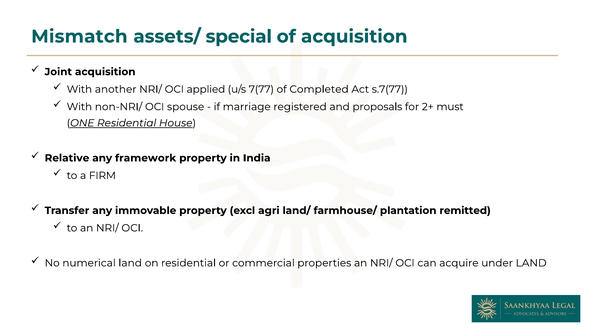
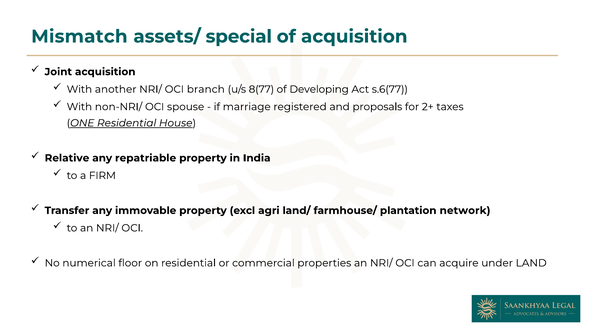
applied: applied -> branch
7(77: 7(77 -> 8(77
Completed: Completed -> Developing
s.7(77: s.7(77 -> s.6(77
must: must -> taxes
framework: framework -> repatriable
remitted: remitted -> network
numerical land: land -> floor
